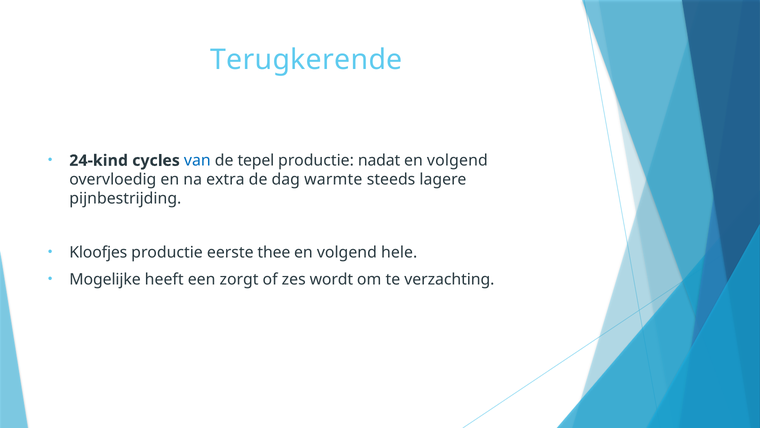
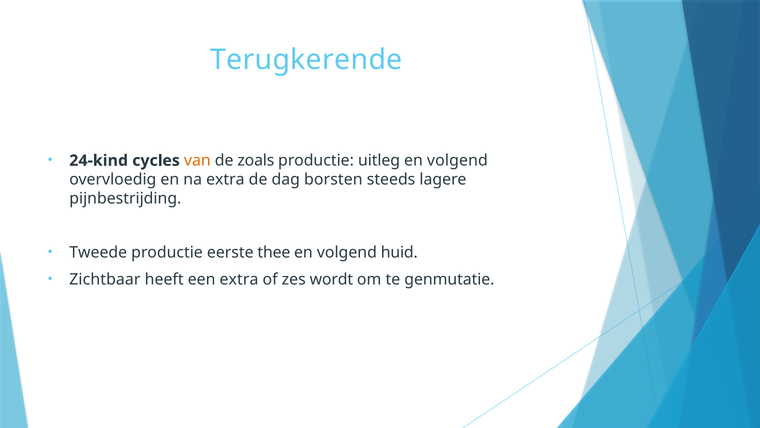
van colour: blue -> orange
tepel: tepel -> zoals
nadat: nadat -> uitleg
warmte: warmte -> borsten
Kloofjes: Kloofjes -> Tweede
hele: hele -> huid
Mogelijke: Mogelijke -> Zichtbaar
een zorgt: zorgt -> extra
verzachting: verzachting -> genmutatie
